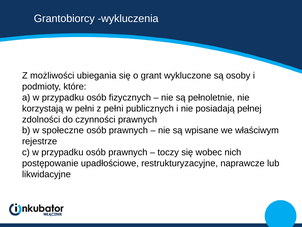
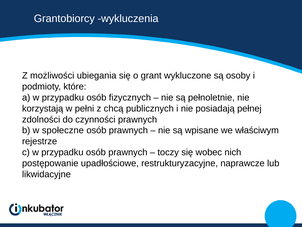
z pełni: pełni -> chcą
